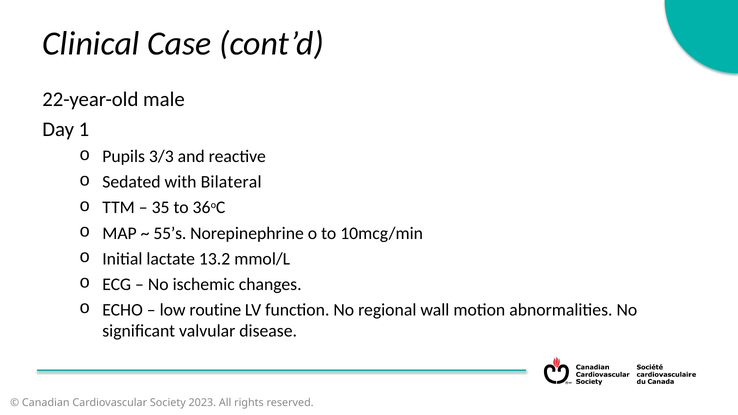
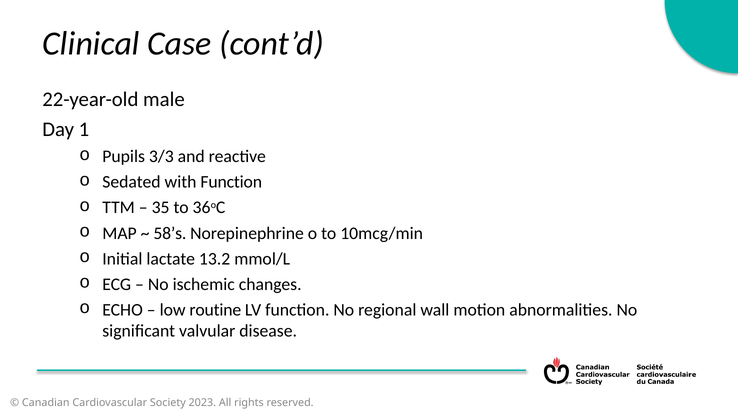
with Bilateral: Bilateral -> Function
55’s: 55’s -> 58’s
